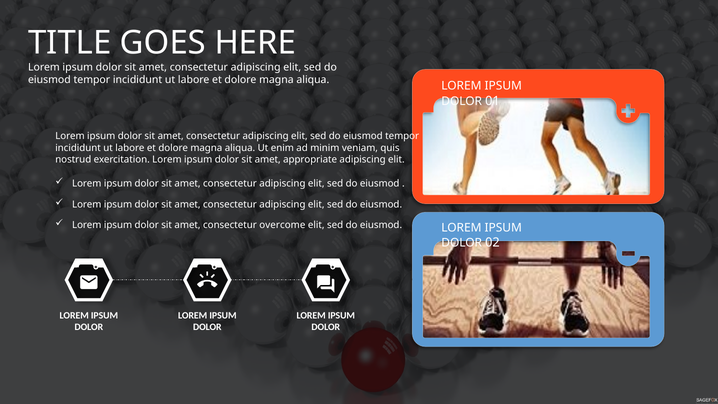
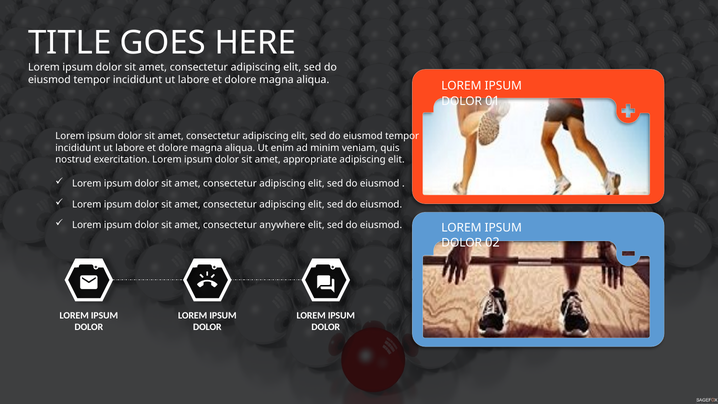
overcome: overcome -> anywhere
